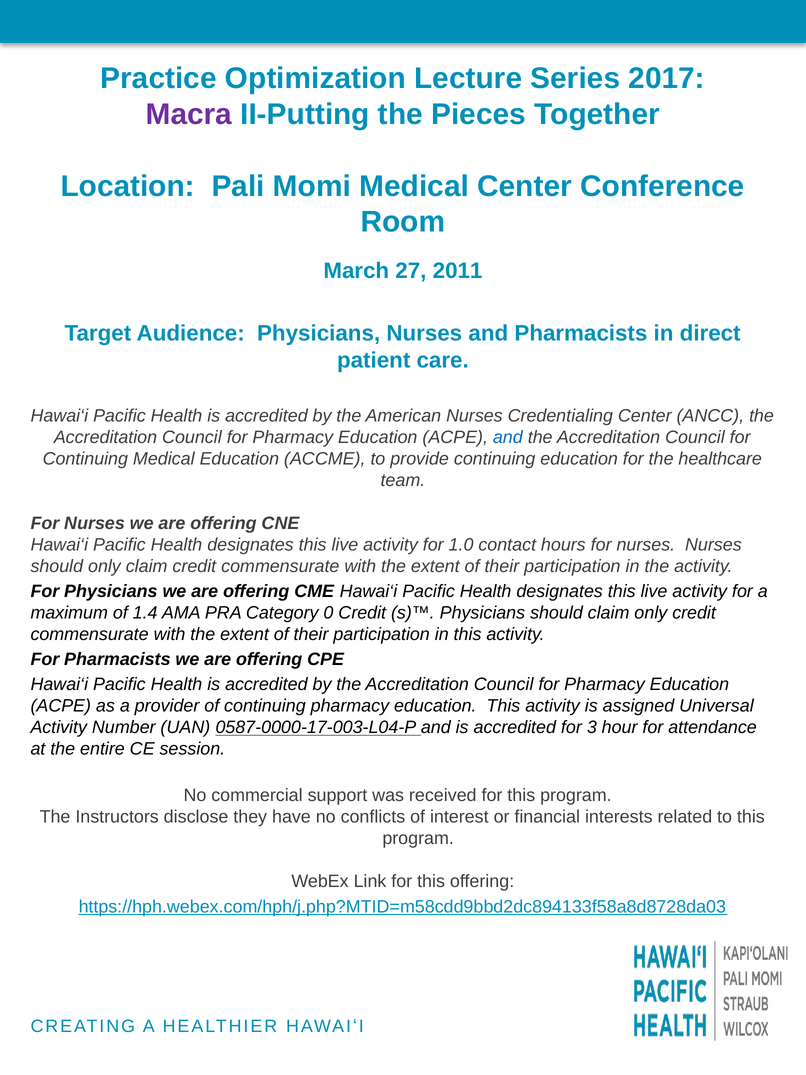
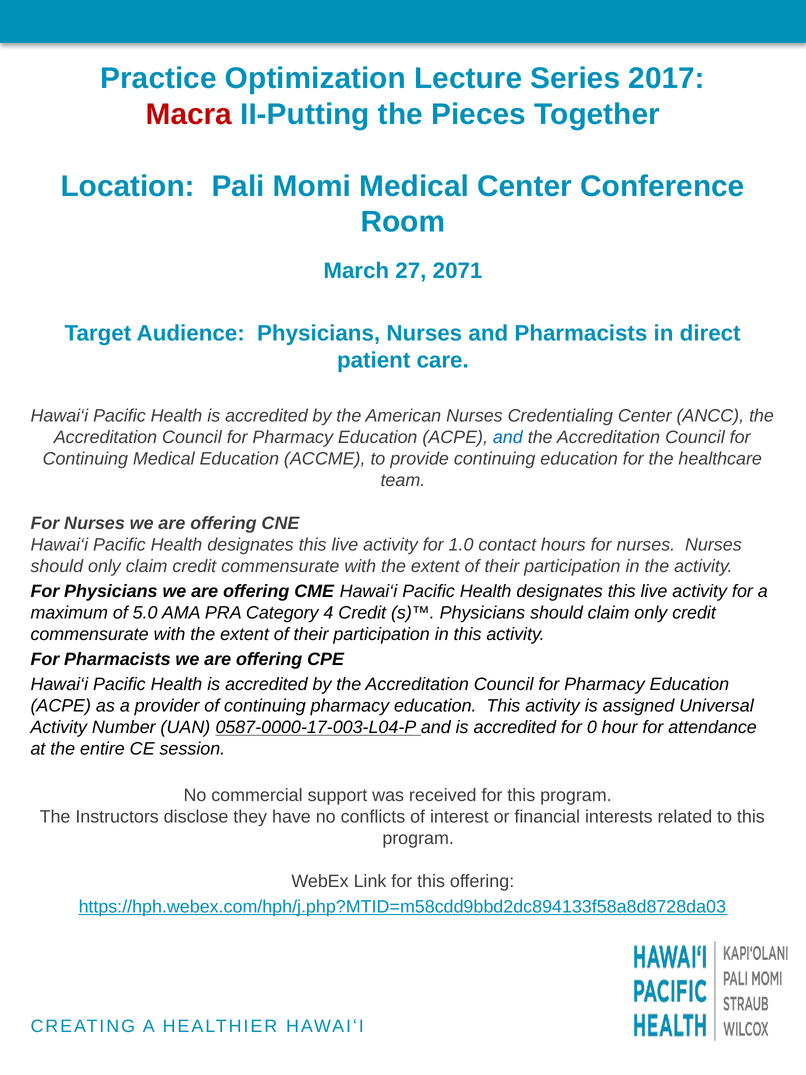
Macra colour: purple -> red
2011: 2011 -> 2071
1.4: 1.4 -> 5.0
0: 0 -> 4
3: 3 -> 0
